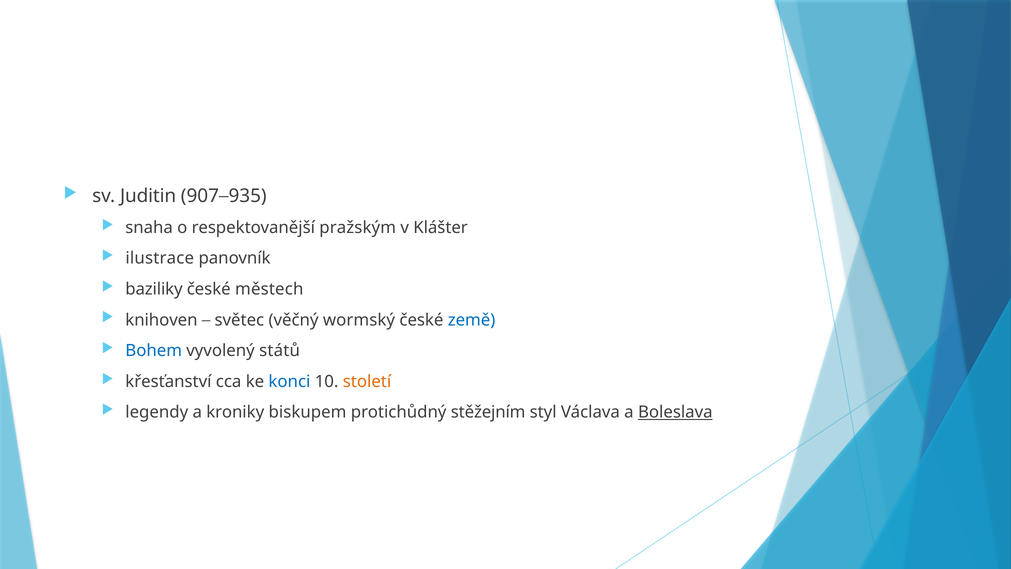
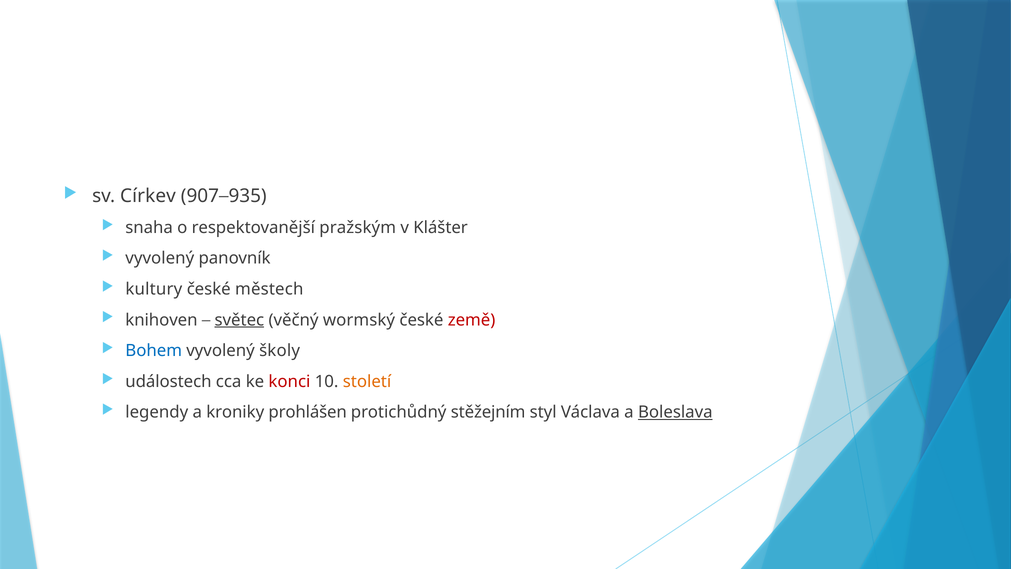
Juditin: Juditin -> Církev
ilustrace at (160, 258): ilustrace -> vyvolený
baziliky: baziliky -> kultury
světec underline: none -> present
země colour: blue -> red
států: států -> školy
křesťanství: křesťanství -> událostech
konci colour: blue -> red
biskupem: biskupem -> prohlášen
